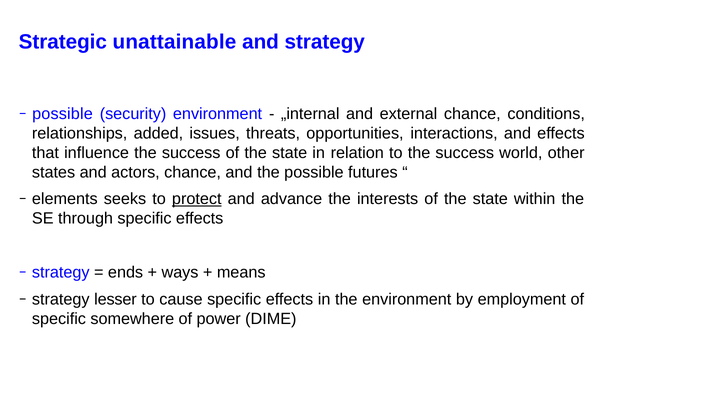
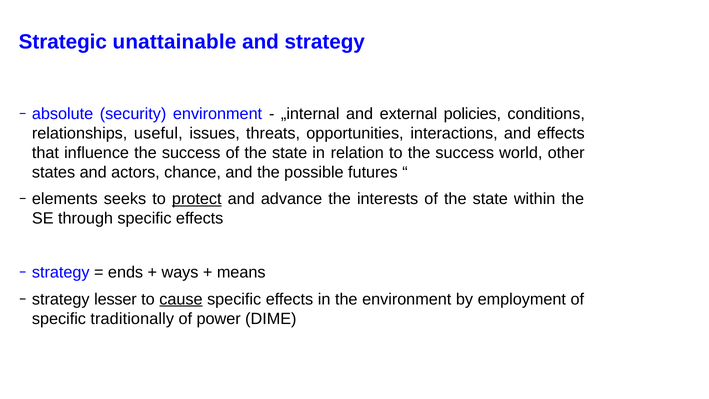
possible at (62, 114): possible -> absolute
external chance: chance -> policies
added: added -> useful
cause underline: none -> present
somewhere: somewhere -> traditionally
